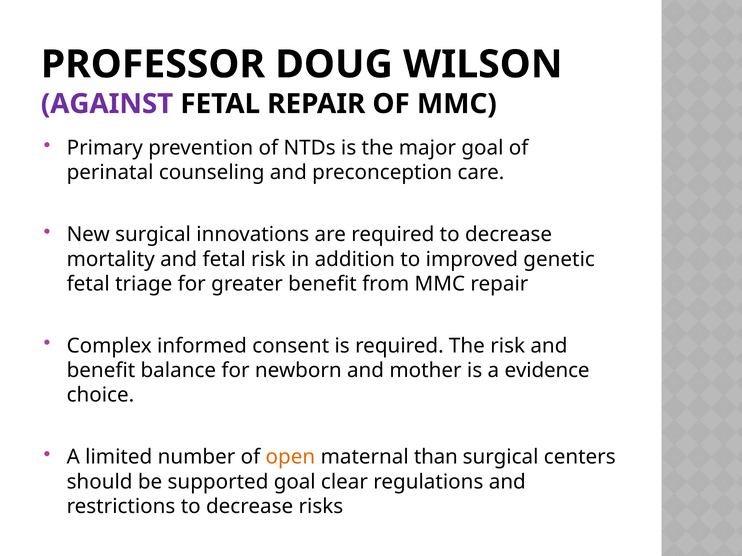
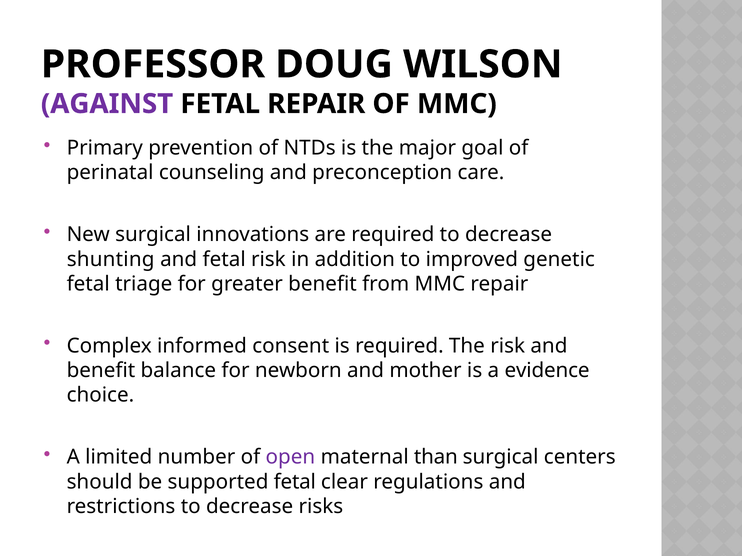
mortality: mortality -> shunting
open colour: orange -> purple
supported goal: goal -> fetal
